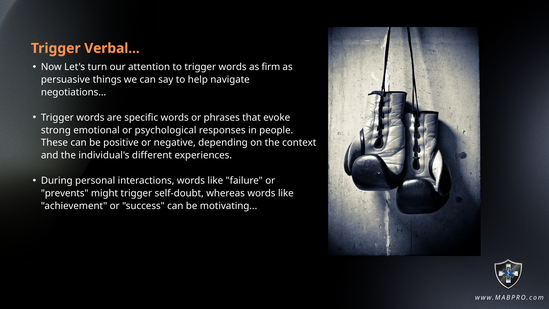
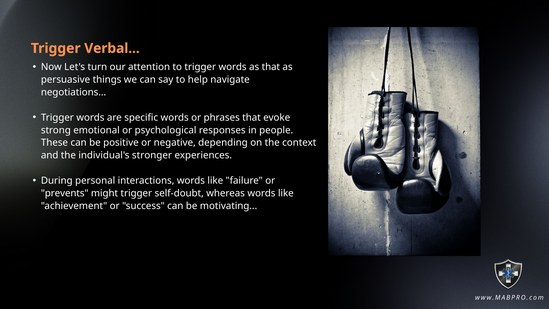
as firm: firm -> that
different: different -> stronger
